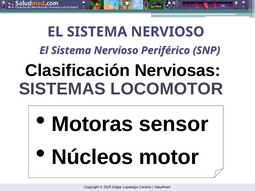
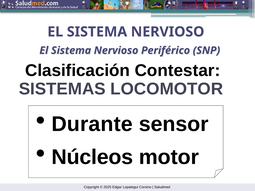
Nerviosas: Nerviosas -> Contestar
Motoras: Motoras -> Durante
